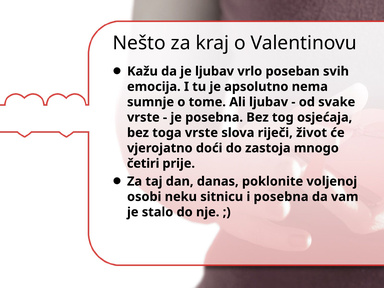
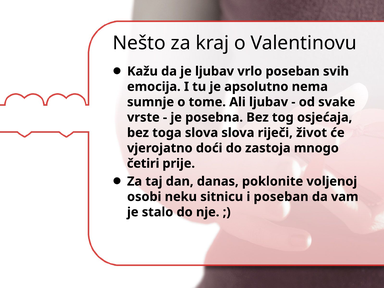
toga vrste: vrste -> slova
i posebna: posebna -> poseban
